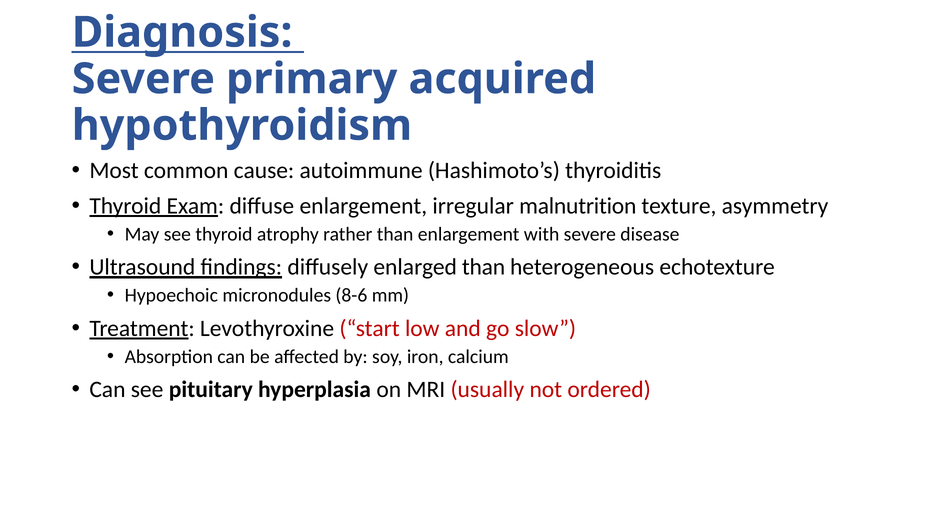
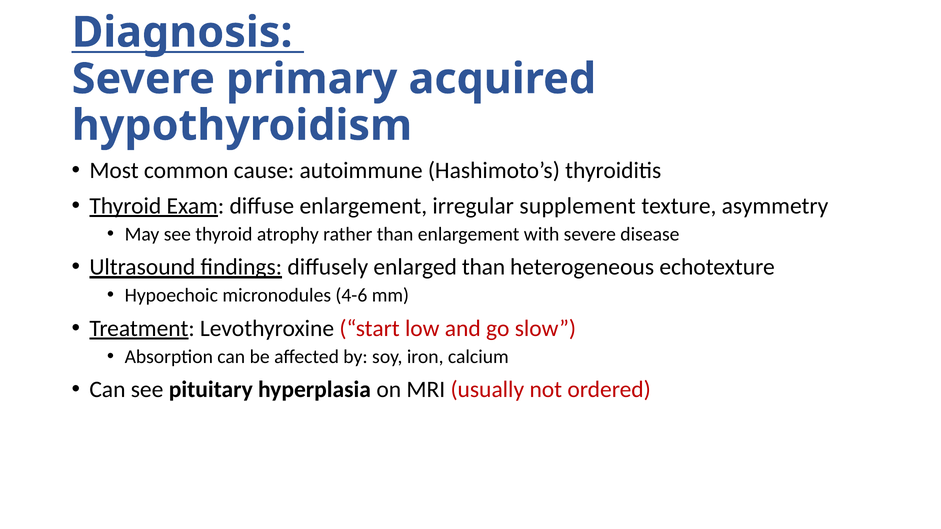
malnutrition: malnutrition -> supplement
8-6: 8-6 -> 4-6
